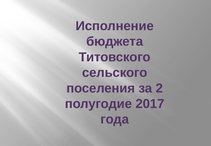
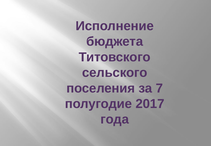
2: 2 -> 7
